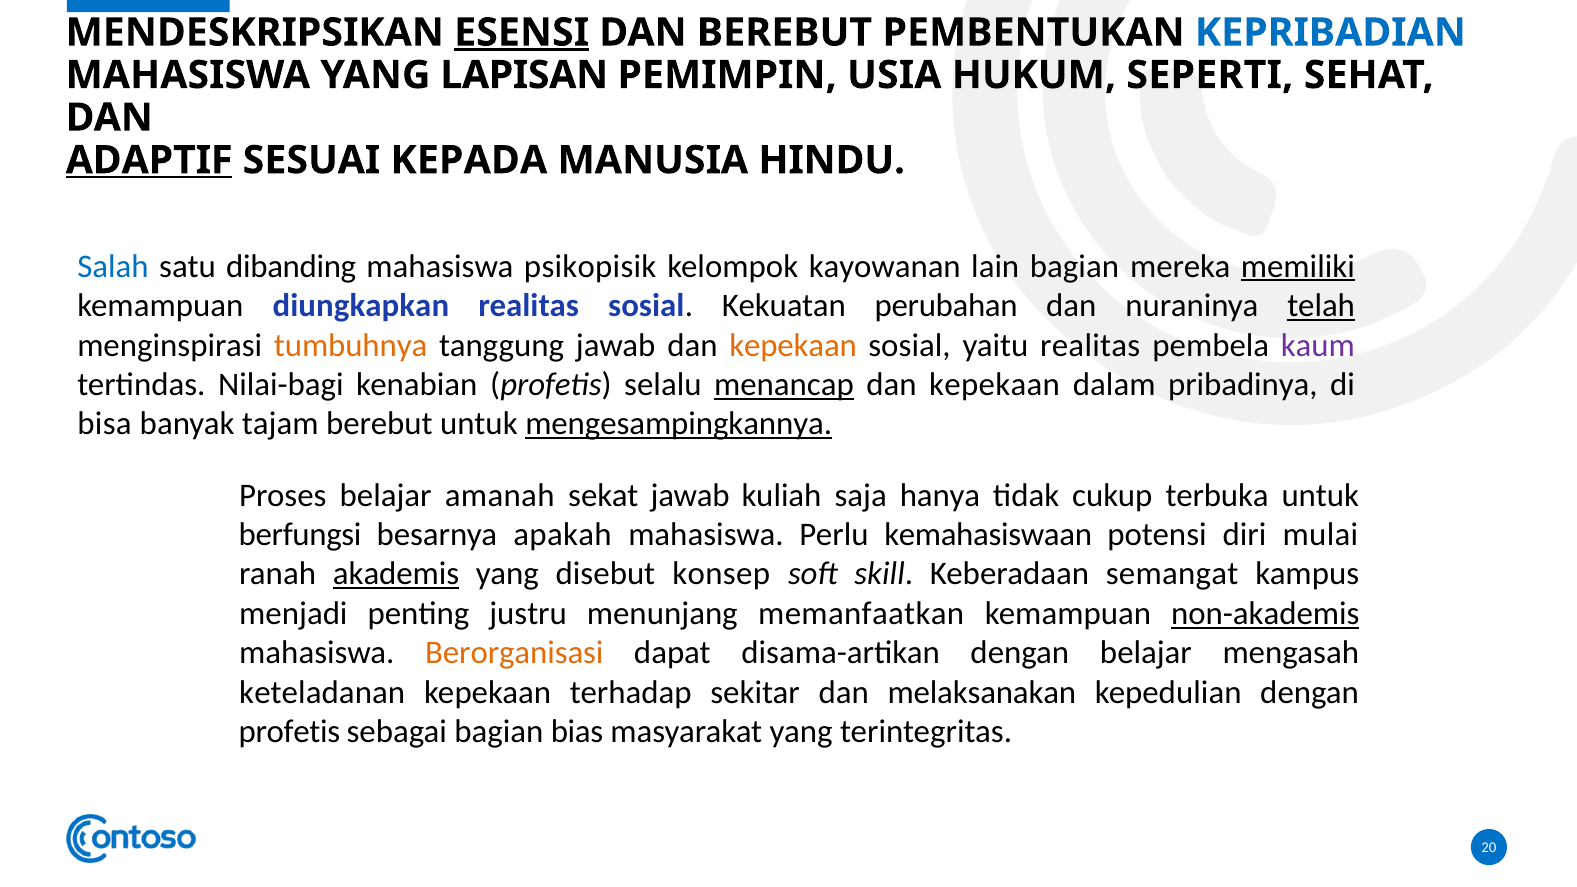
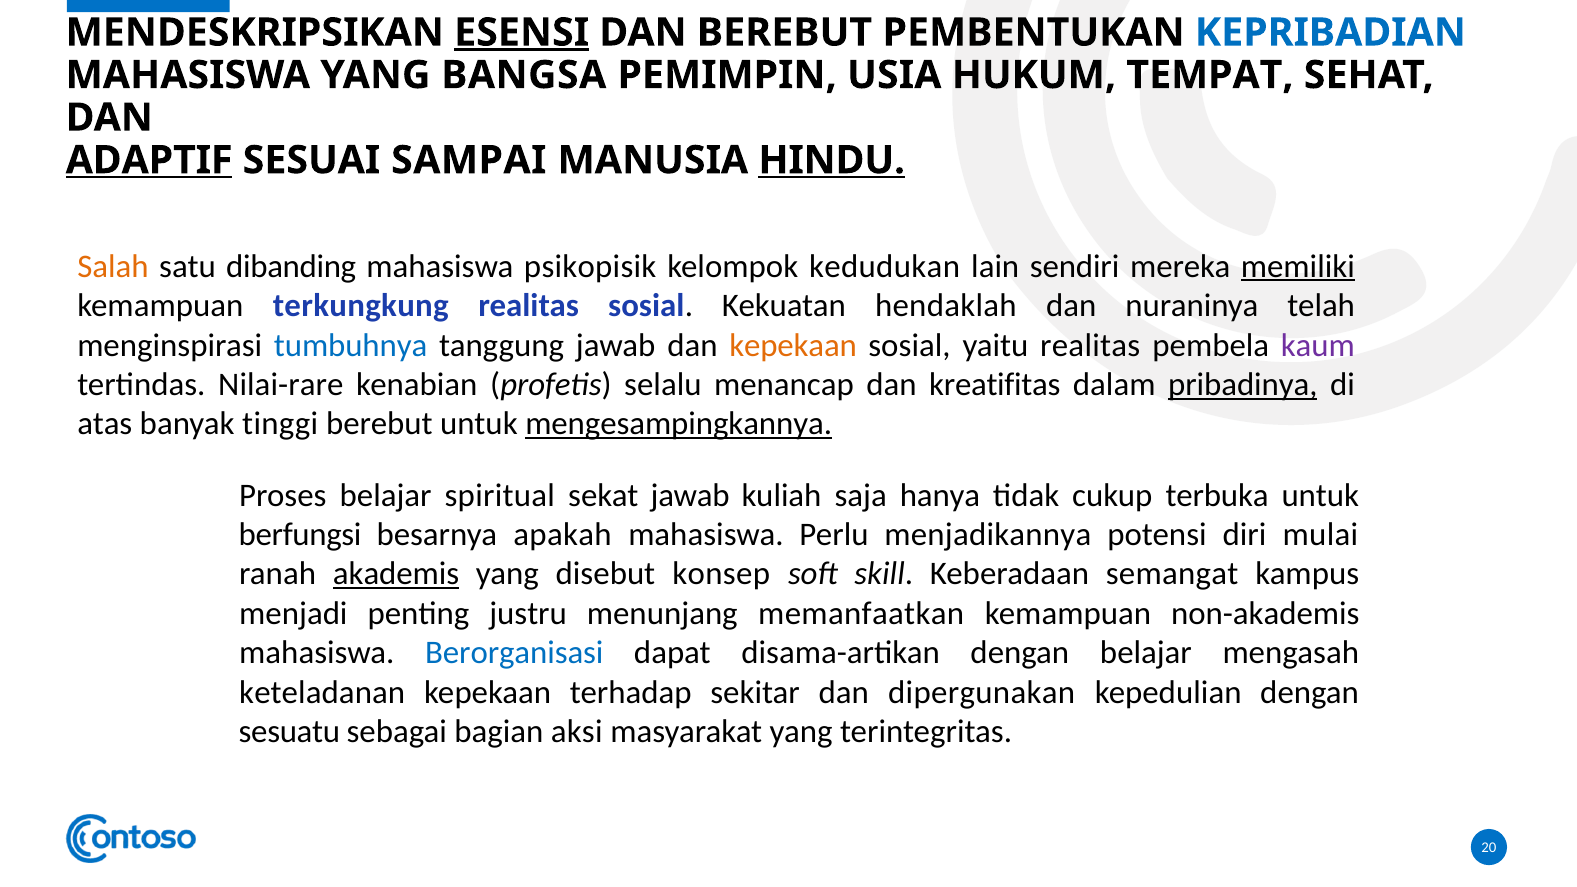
LAPISAN: LAPISAN -> BANGSA
SEPERTI: SEPERTI -> TEMPAT
KEPADA: KEPADA -> SAMPAI
HINDU underline: none -> present
Salah colour: blue -> orange
kayowanan: kayowanan -> kedudukan
lain bagian: bagian -> sendiri
diungkapkan: diungkapkan -> terkungkung
perubahan: perubahan -> hendaklah
telah underline: present -> none
tumbuhnya colour: orange -> blue
Nilai-bagi: Nilai-bagi -> Nilai-rare
menancap underline: present -> none
kepekaan at (995, 385): kepekaan -> kreatifitas
pribadinya underline: none -> present
bisa: bisa -> atas
tajam: tajam -> tinggi
amanah: amanah -> spiritual
kemahasiswaan: kemahasiswaan -> menjadikannya
non-akademis underline: present -> none
Berorganisasi colour: orange -> blue
melaksanakan: melaksanakan -> dipergunakan
profetis at (289, 732): profetis -> sesuatu
bias: bias -> aksi
